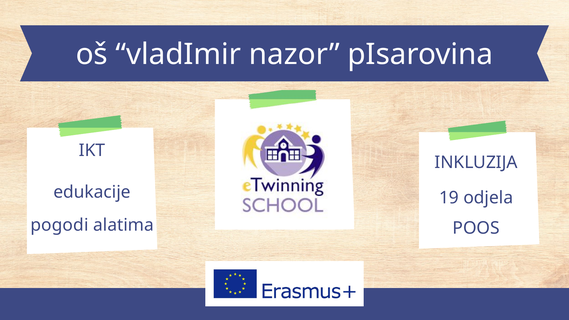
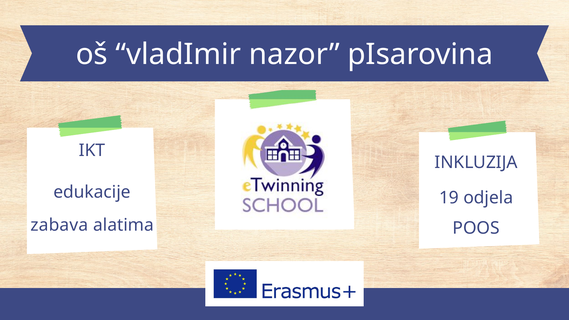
pogodi: pogodi -> zabava
